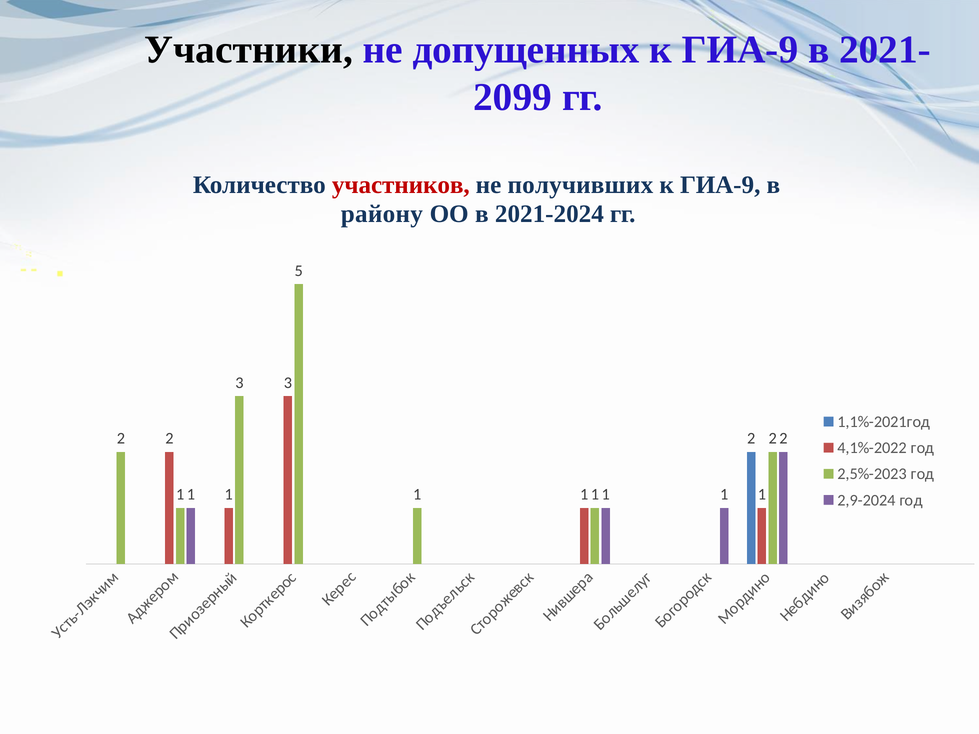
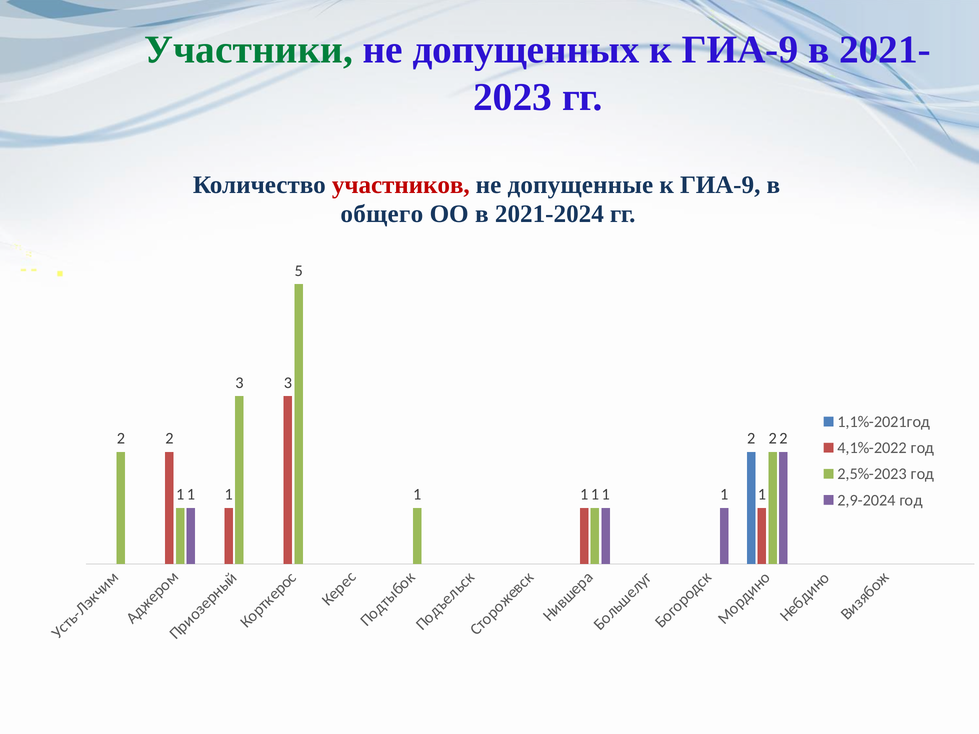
Участники colour: black -> green
2099: 2099 -> 2023
получивших: получивших -> допущенные
району: району -> общего
